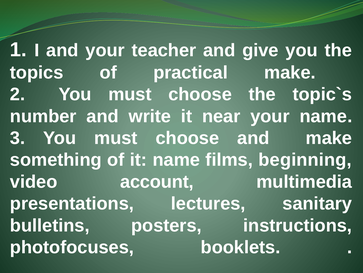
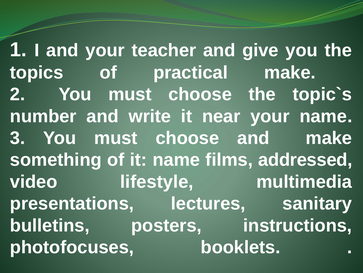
beginning: beginning -> addressed
account: account -> lifestyle
